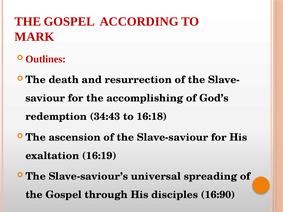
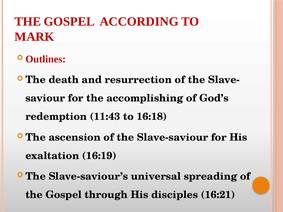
34:43: 34:43 -> 11:43
16:90: 16:90 -> 16:21
